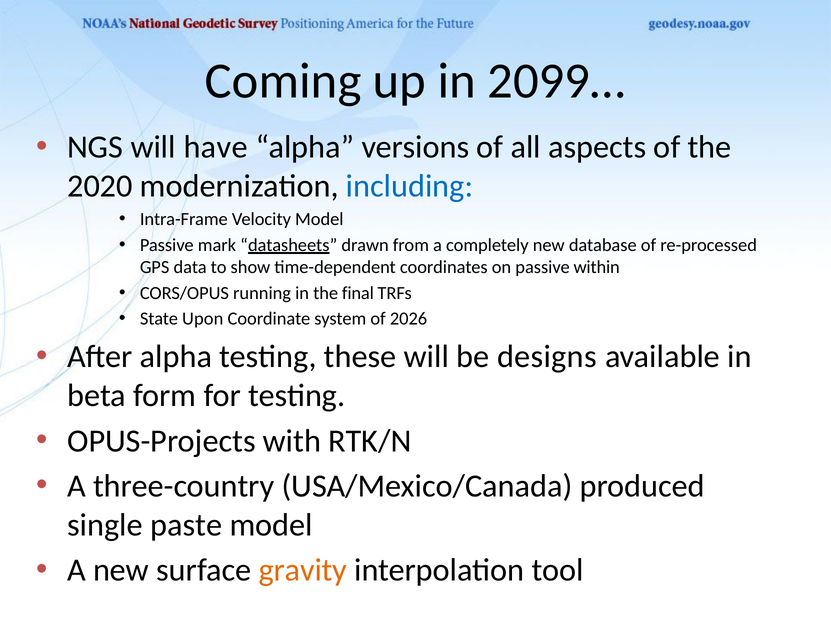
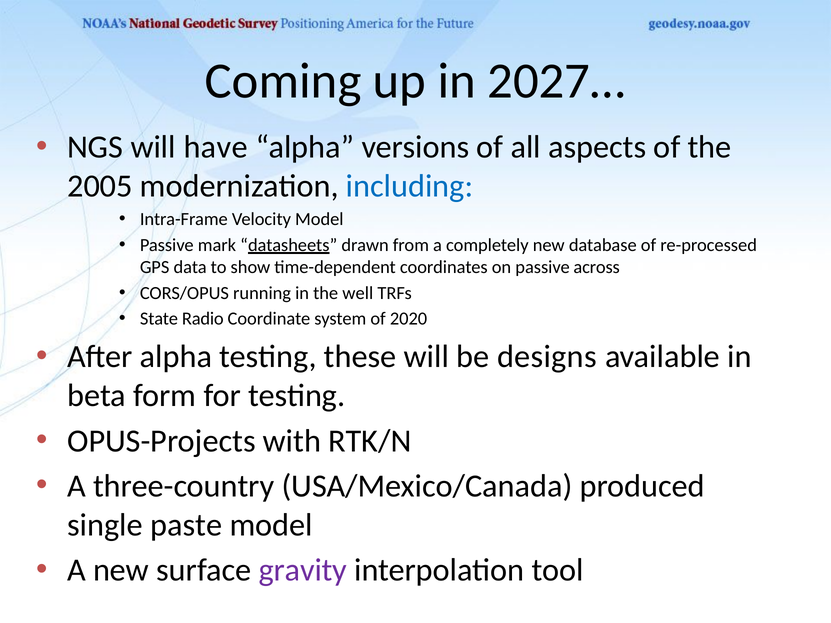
2099…: 2099… -> 2027…
2020: 2020 -> 2005
within: within -> across
final: final -> well
Upon: Upon -> Radio
2026: 2026 -> 2020
gravity colour: orange -> purple
